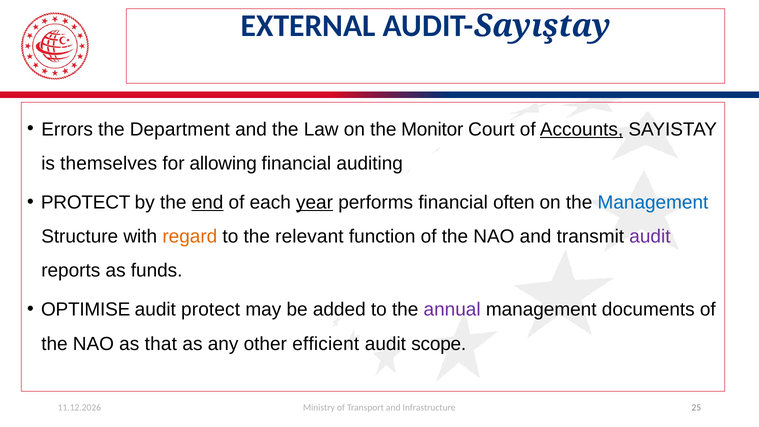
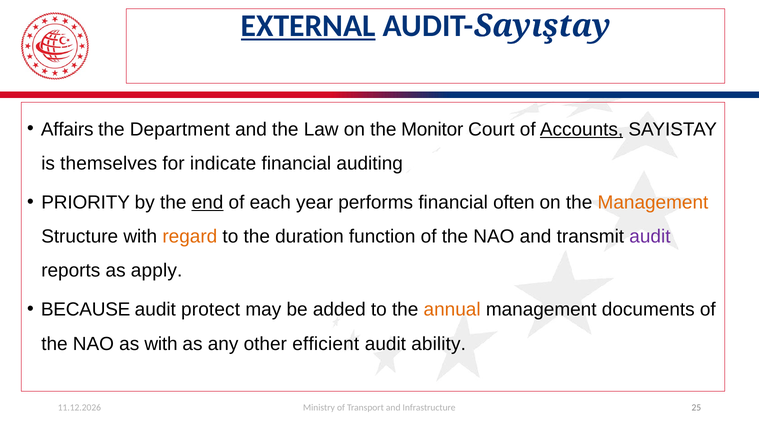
EXTERNAL underline: none -> present
Errors: Errors -> Affairs
allowing: allowing -> indicate
PROTECT at (86, 202): PROTECT -> PRIORITY
year underline: present -> none
Management at (653, 202) colour: blue -> orange
relevant: relevant -> duration
funds: funds -> apply
OPTIMISE: OPTIMISE -> BECAUSE
annual colour: purple -> orange
as that: that -> with
scope: scope -> ability
